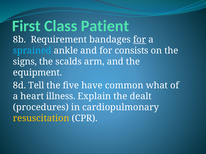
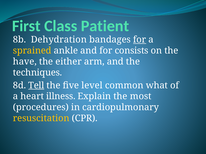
Requirement: Requirement -> Dehydration
sprained colour: light blue -> yellow
signs: signs -> have
scalds: scalds -> either
equipment: equipment -> techniques
Tell underline: none -> present
have: have -> level
dealt: dealt -> most
